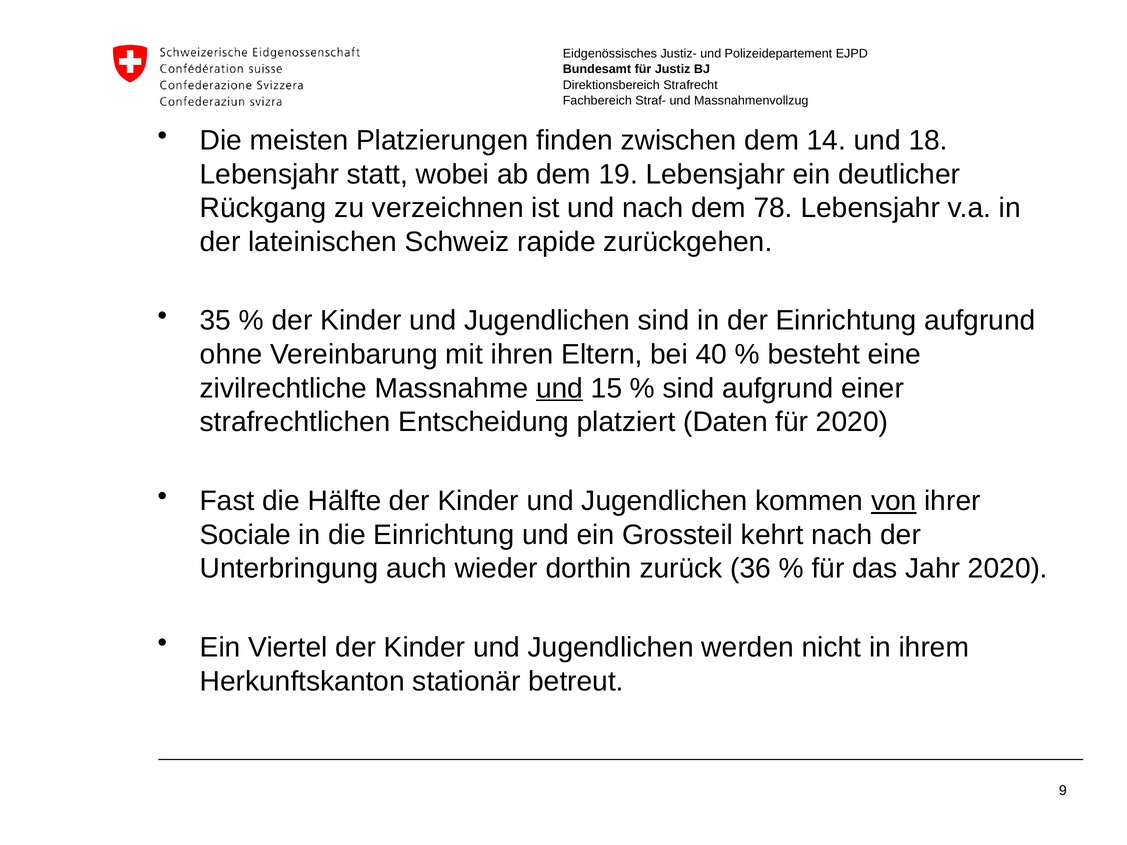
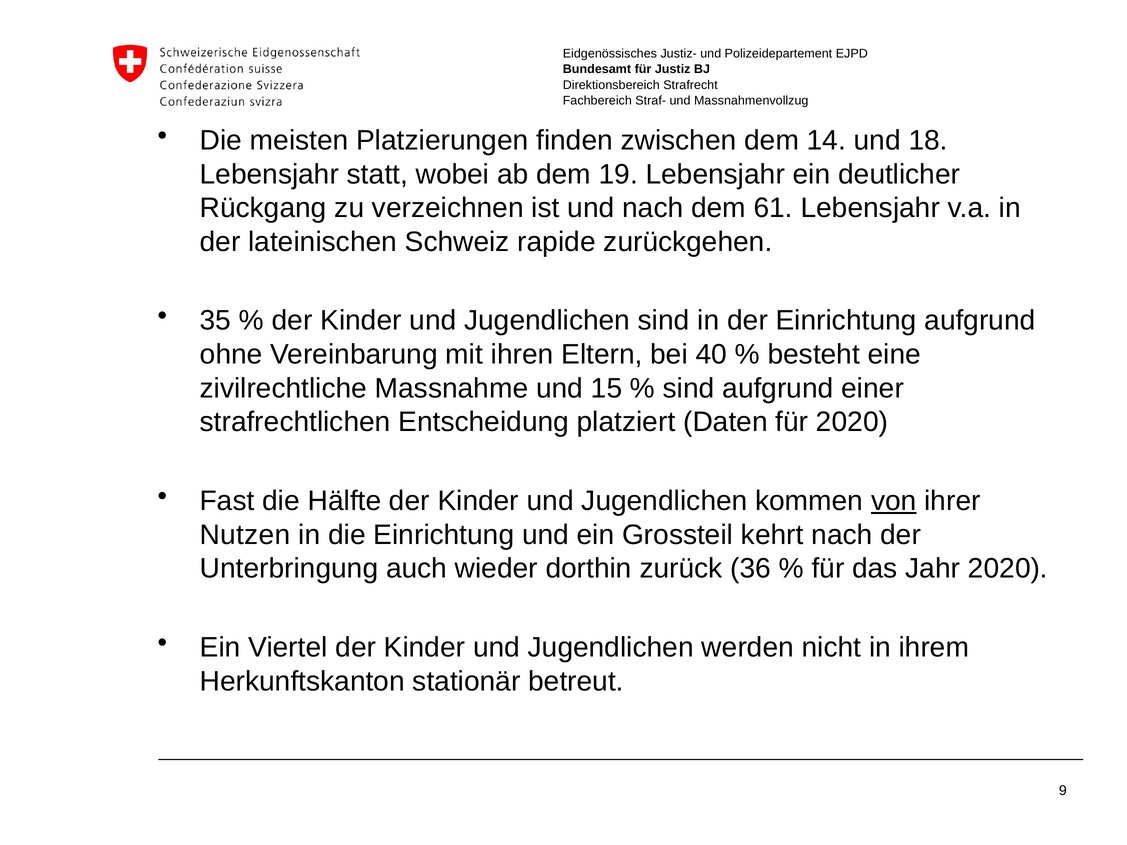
78: 78 -> 61
und at (560, 388) underline: present -> none
Sociale: Sociale -> Nutzen
